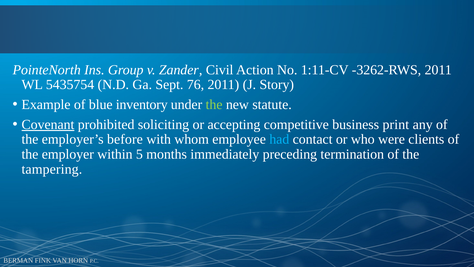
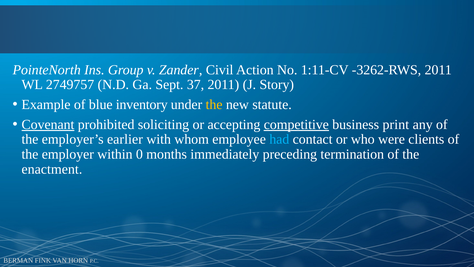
5435754: 5435754 -> 2749757
76: 76 -> 37
the at (214, 104) colour: light green -> yellow
competitive underline: none -> present
before: before -> earlier
5: 5 -> 0
tampering: tampering -> enactment
